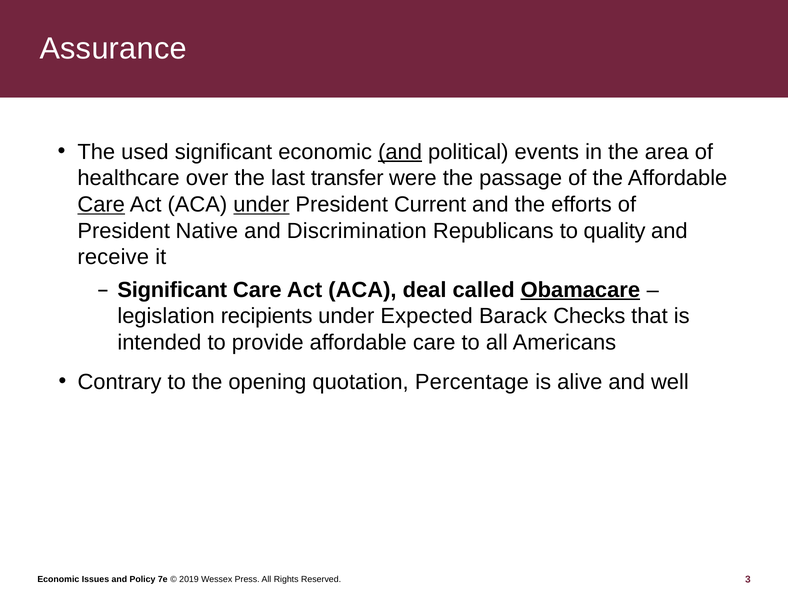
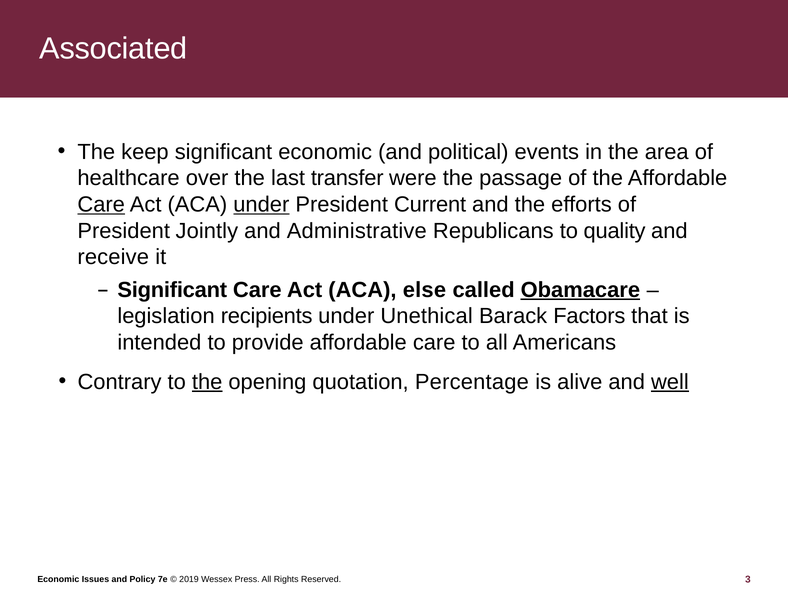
Assurance: Assurance -> Associated
used: used -> keep
and at (400, 152) underline: present -> none
Native: Native -> Jointly
Discrimination: Discrimination -> Administrative
deal: deal -> else
Expected: Expected -> Unethical
Checks: Checks -> Factors
the at (207, 382) underline: none -> present
well underline: none -> present
